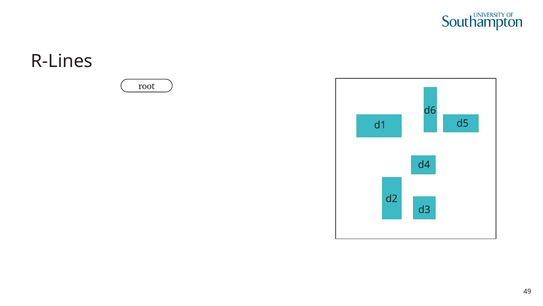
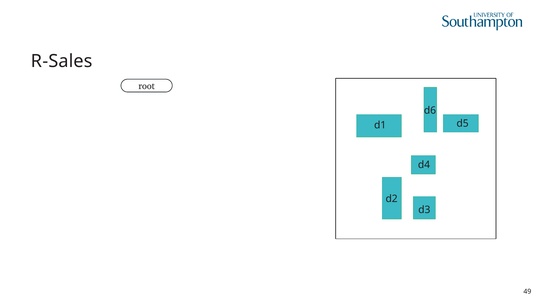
R-Lines: R-Lines -> R-Sales
